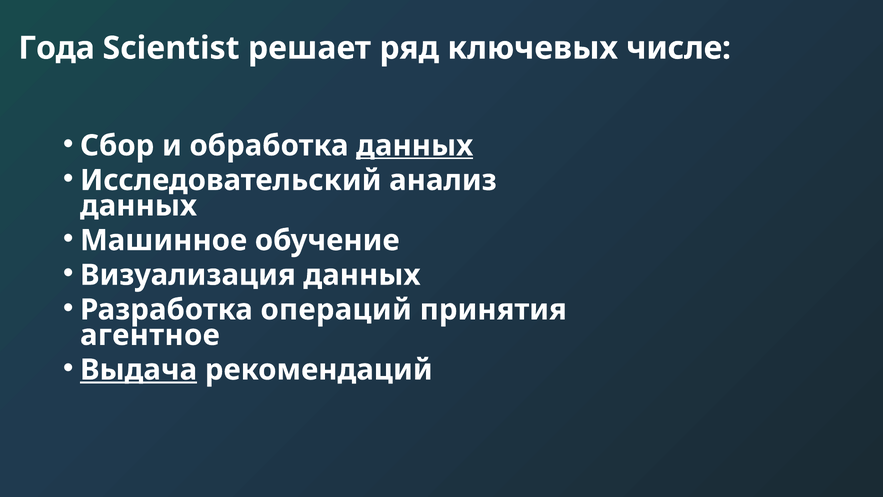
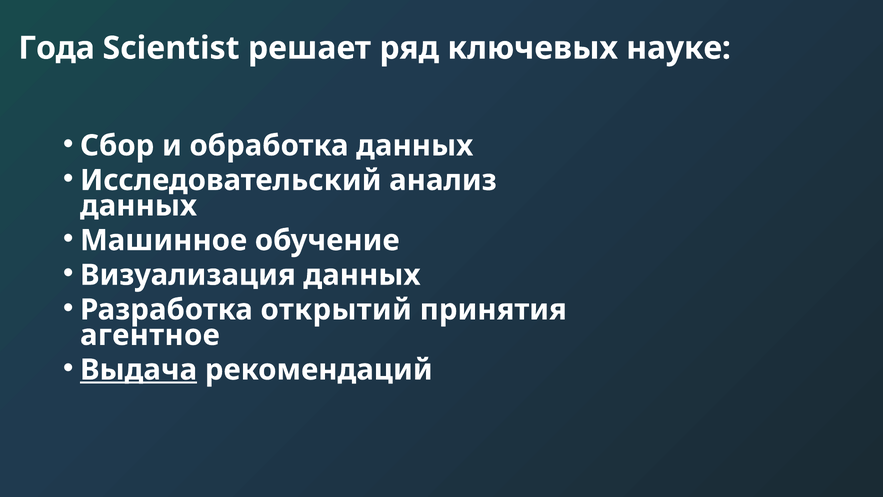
числе: числе -> науке
данных at (415, 146) underline: present -> none
операций: операций -> открытий
